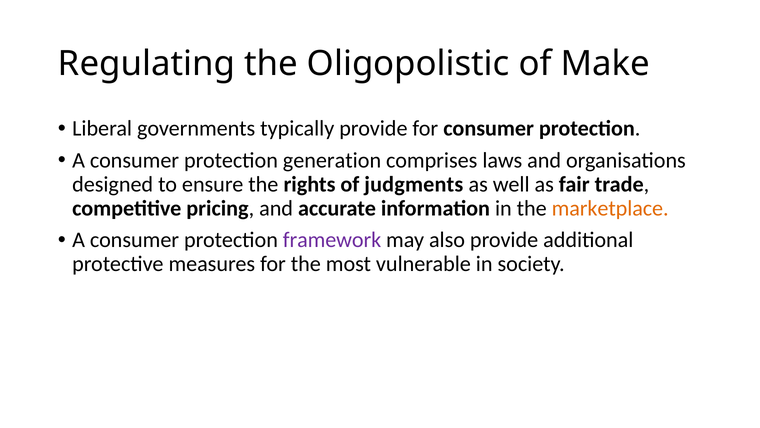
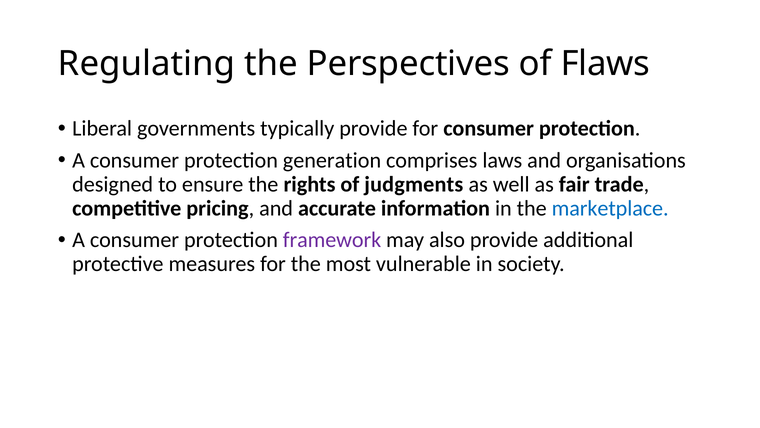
Oligopolistic: Oligopolistic -> Perspectives
Make: Make -> Flaws
marketplace colour: orange -> blue
